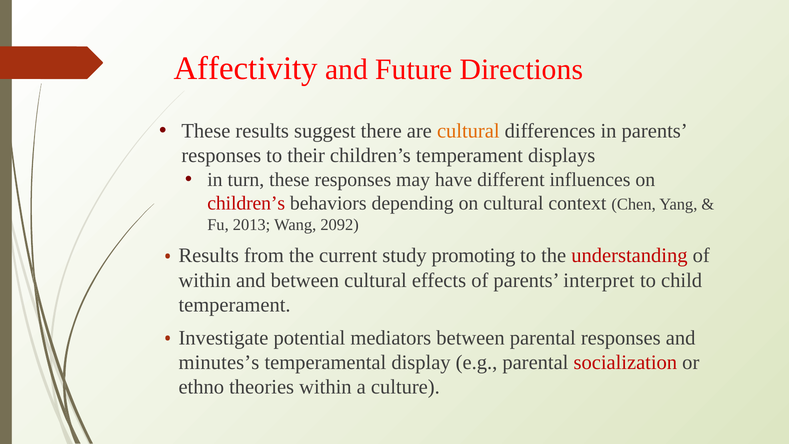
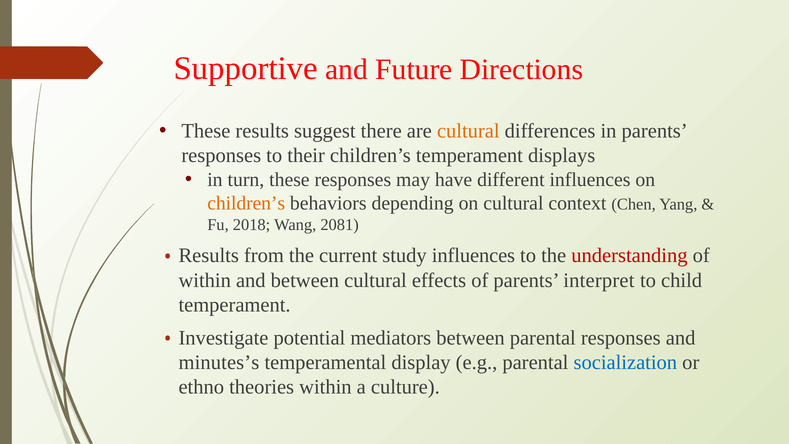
Affectivity: Affectivity -> Supportive
children’s at (246, 203) colour: red -> orange
2013: 2013 -> 2018
2092: 2092 -> 2081
study promoting: promoting -> influences
socialization colour: red -> blue
